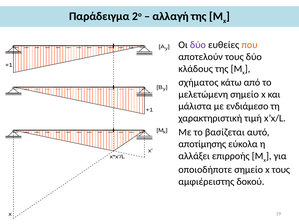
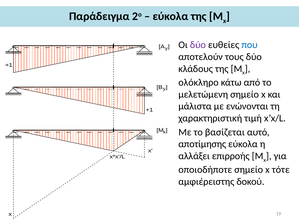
αλλαγή at (171, 16): αλλαγή -> εύκολα
που colour: orange -> blue
σχήματος: σχήματος -> ολόκληρο
ενδιάμεσο: ενδιάμεσο -> ενώνονται
x τους: τους -> τότε
